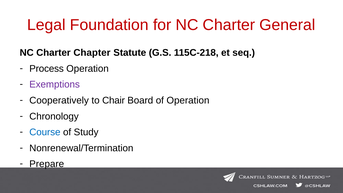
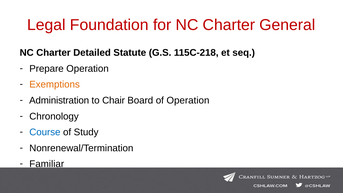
Chapter: Chapter -> Detailed
Process: Process -> Prepare
Exemptions colour: purple -> orange
Cooperatively: Cooperatively -> Administration
Prepare: Prepare -> Familiar
